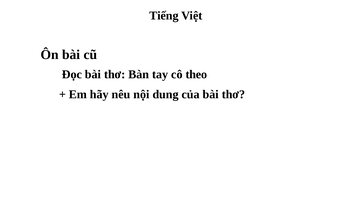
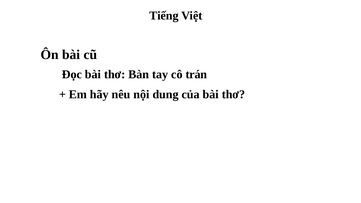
theo: theo -> trán
